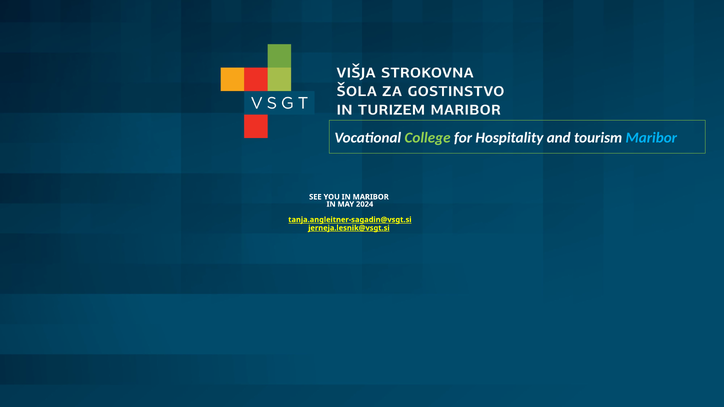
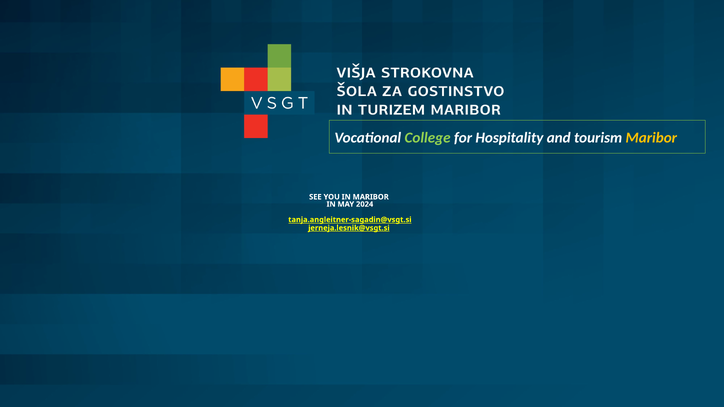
Maribor at (651, 138) colour: light blue -> yellow
